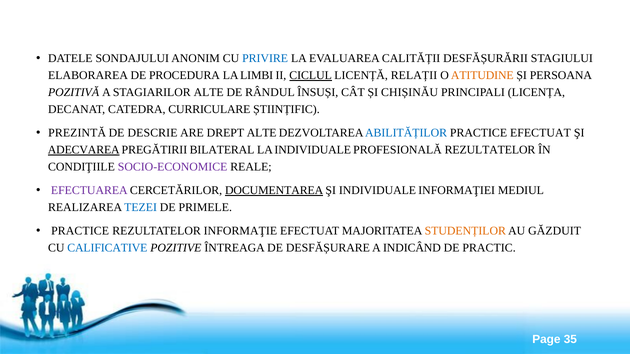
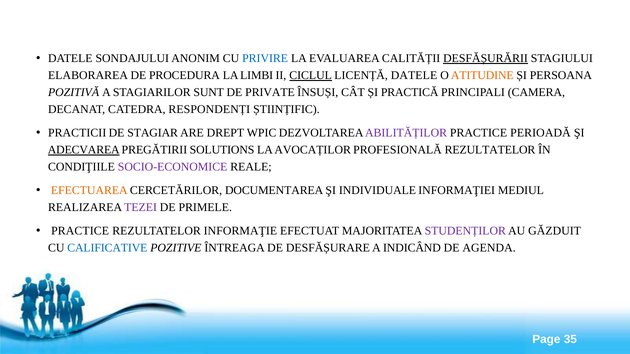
DESFĂȘURĂRII underline: none -> present
LICENȚĂ RELAȚII: RELAȚII -> DATELE
STAGIARILOR ALTE: ALTE -> SUNT
RÂNDUL: RÂNDUL -> PRIVATE
CHIȘINĂU: CHIȘINĂU -> PRACTICĂ
LICENȚA: LICENȚA -> CAMERA
CURRICULARE: CURRICULARE -> RESPONDENȚI
PREZINTĂ: PREZINTĂ -> PRACTICII
DESCRIE: DESCRIE -> STAGIAR
DREPT ALTE: ALTE -> WPIC
ABILITĂȚILOR colour: blue -> purple
PRACTICE EFECTUAT: EFECTUAT -> PERIOADĂ
BILATERAL: BILATERAL -> SOLUTIONS
LA INDIVIDUALE: INDIVIDUALE -> AVOCAȚILOR
EFECTUAREA colour: purple -> orange
DOCUMENTAREA underline: present -> none
TEZEI colour: blue -> purple
STUDENȚILOR colour: orange -> purple
PRACTIC: PRACTIC -> AGENDA
